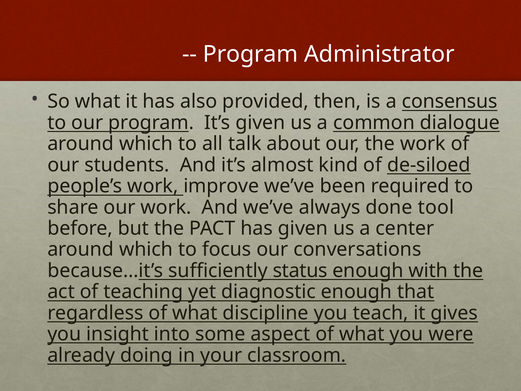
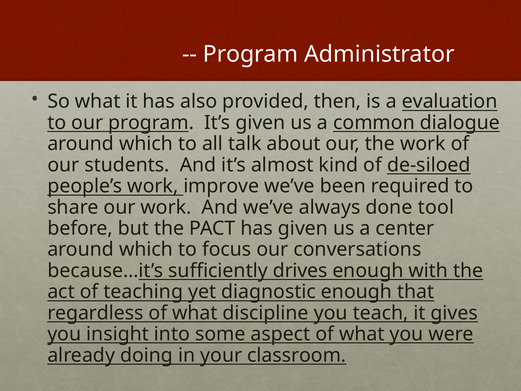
consensus: consensus -> evaluation
status: status -> drives
